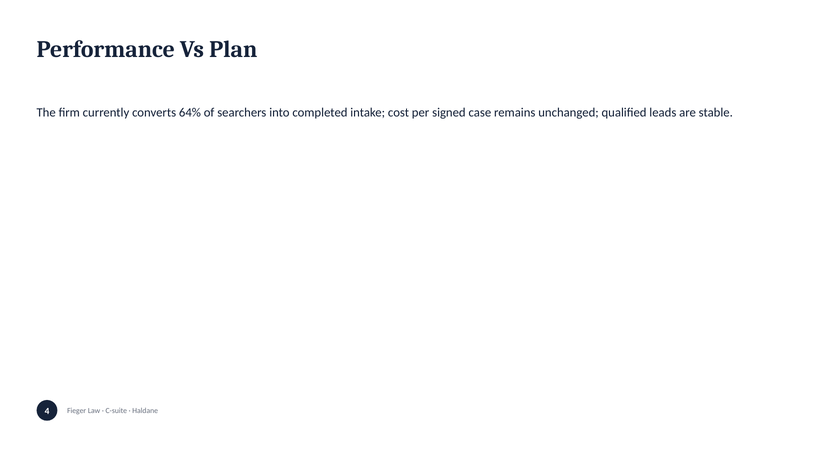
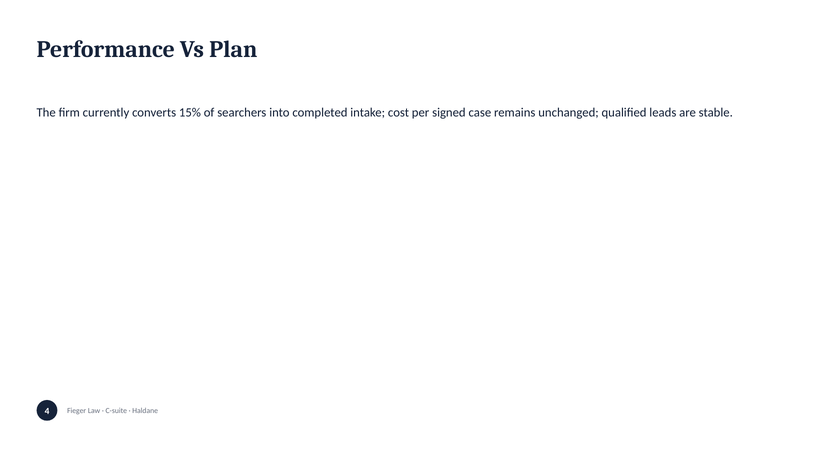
64%: 64% -> 15%
